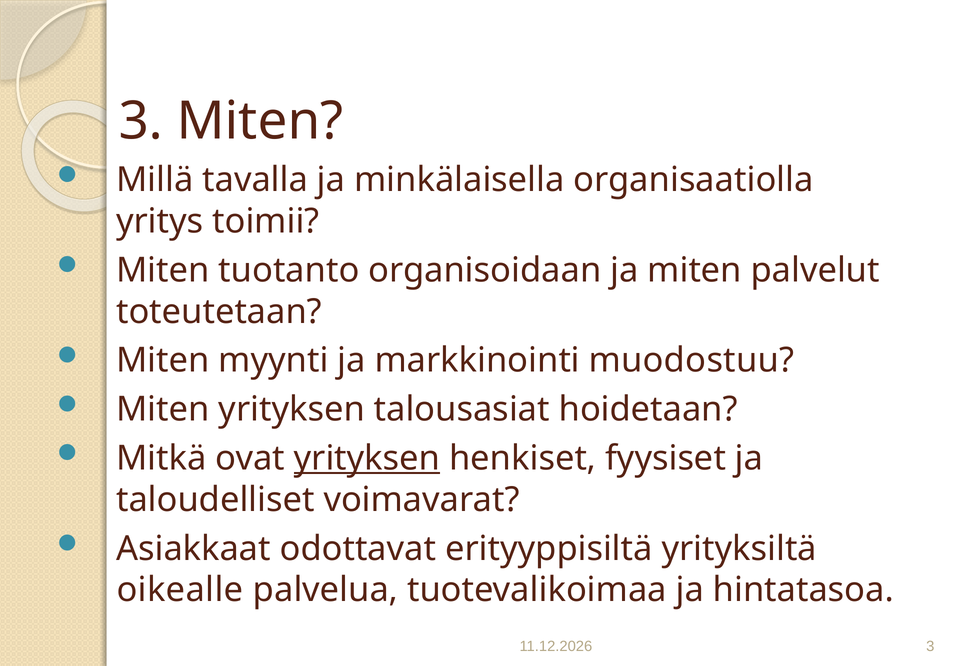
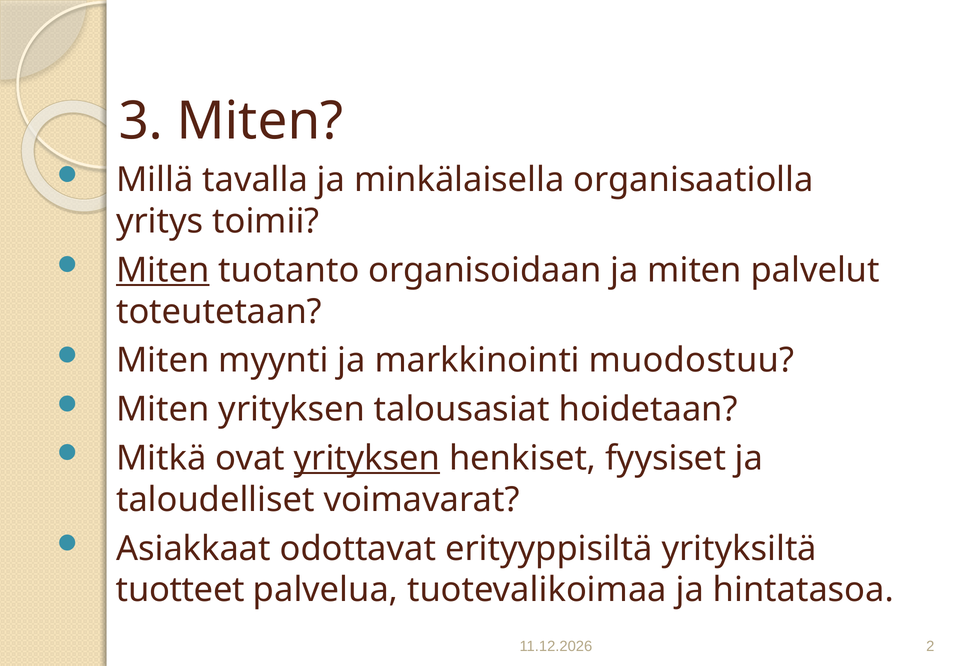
Miten at (163, 270) underline: none -> present
oikealle: oikealle -> tuotteet
3 at (930, 646): 3 -> 2
